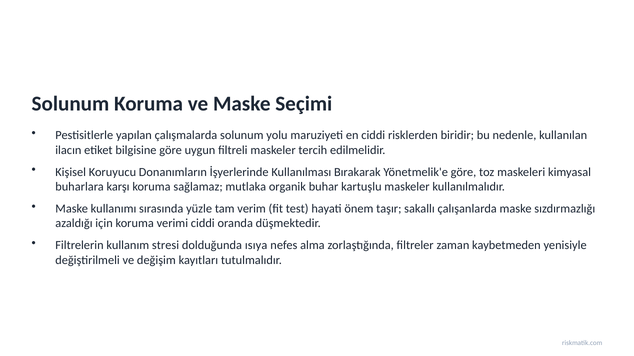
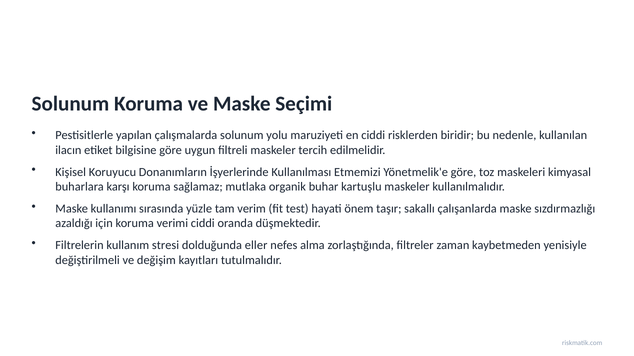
Bırakarak: Bırakarak -> Etmemizi
ısıya: ısıya -> eller
